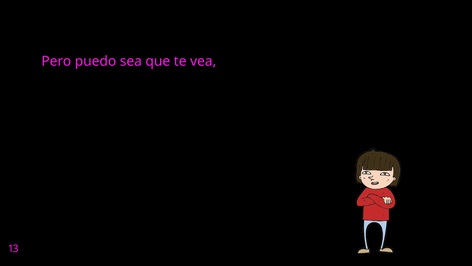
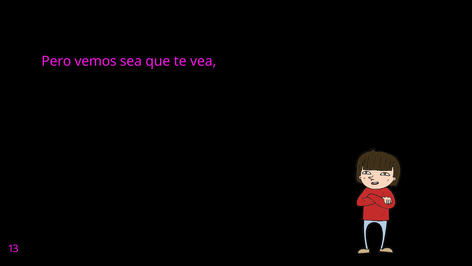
puedo: puedo -> vemos
